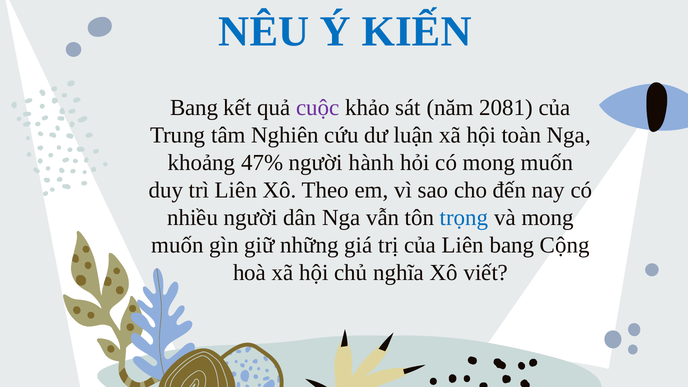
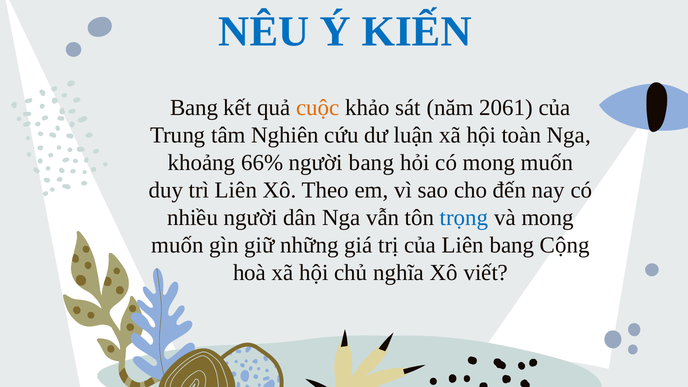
cuộc colour: purple -> orange
2081: 2081 -> 2061
47%: 47% -> 66%
người hành: hành -> bang
